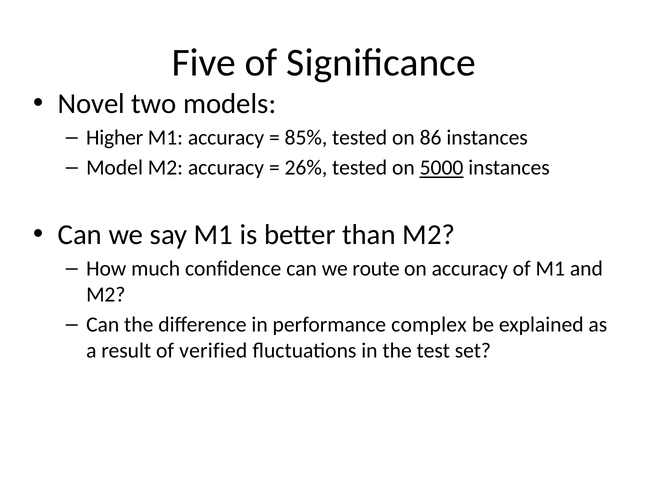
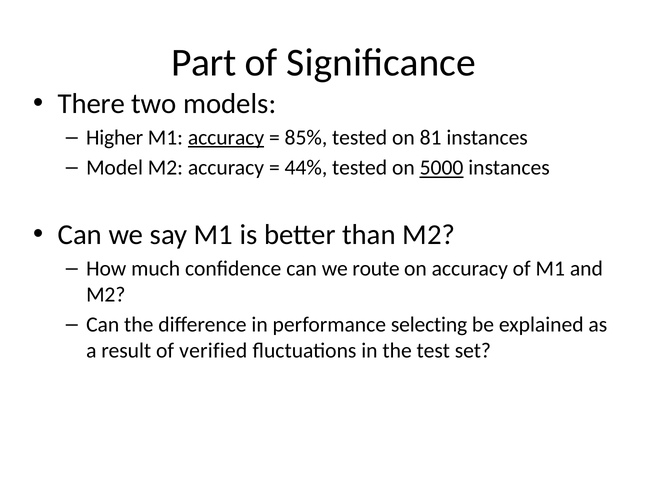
Five: Five -> Part
Novel: Novel -> There
accuracy at (226, 138) underline: none -> present
86: 86 -> 81
26%: 26% -> 44%
complex: complex -> selecting
